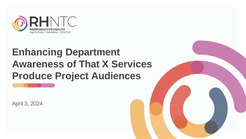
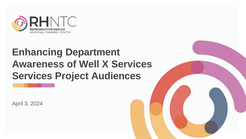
That: That -> Well
Produce at (32, 76): Produce -> Services
